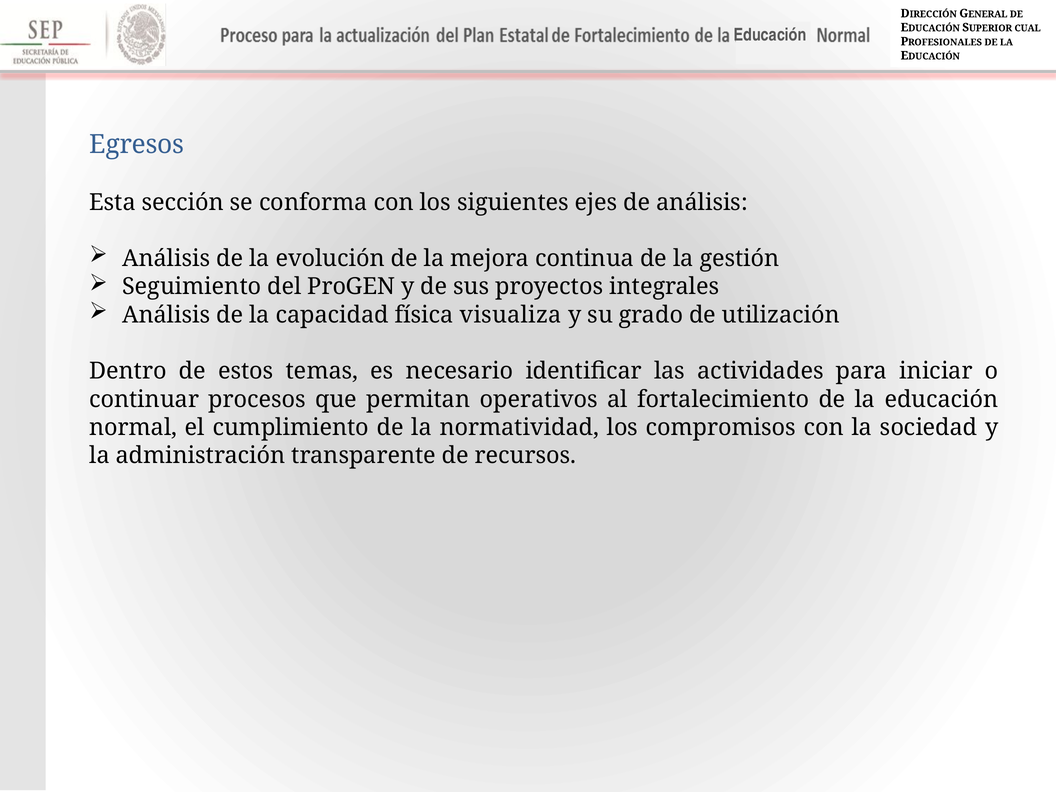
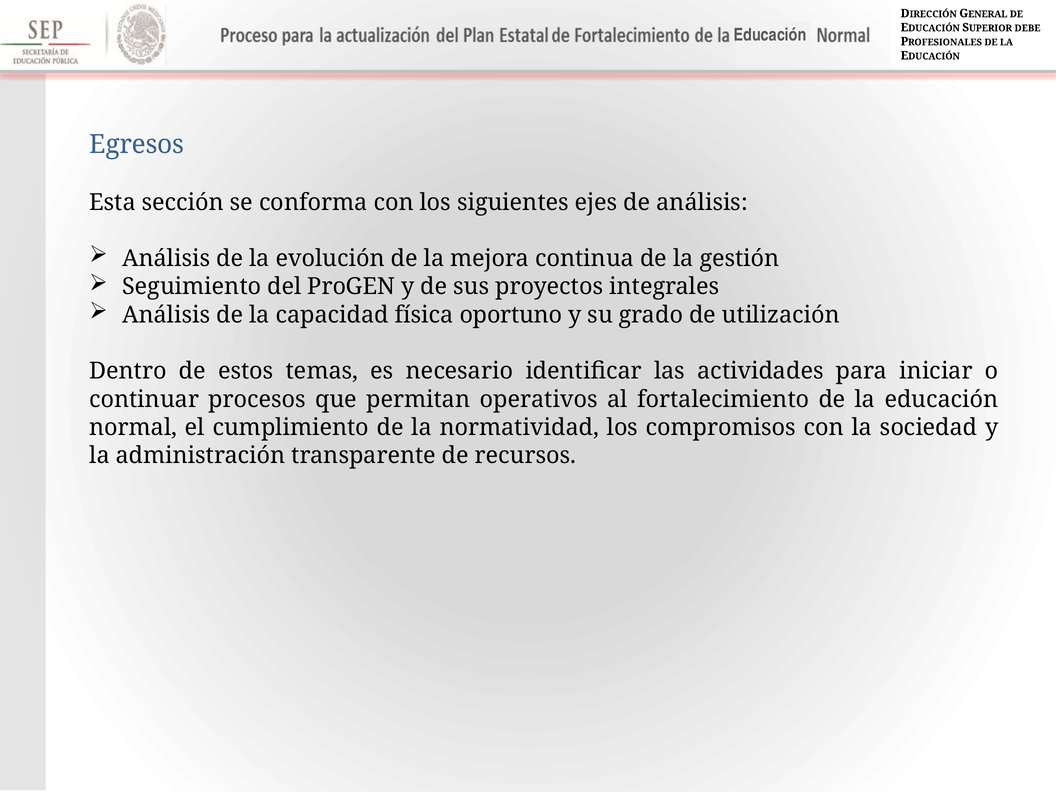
CUAL: CUAL -> DEBE
visualiza: visualiza -> oportuno
